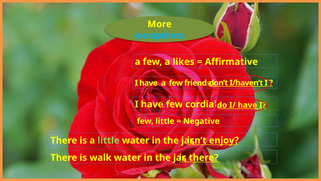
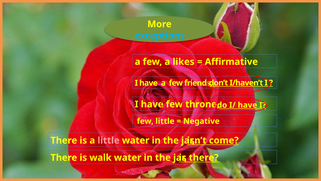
cordial: cordial -> throne
little at (109, 140) colour: light green -> pink
enjoy: enjoy -> come
